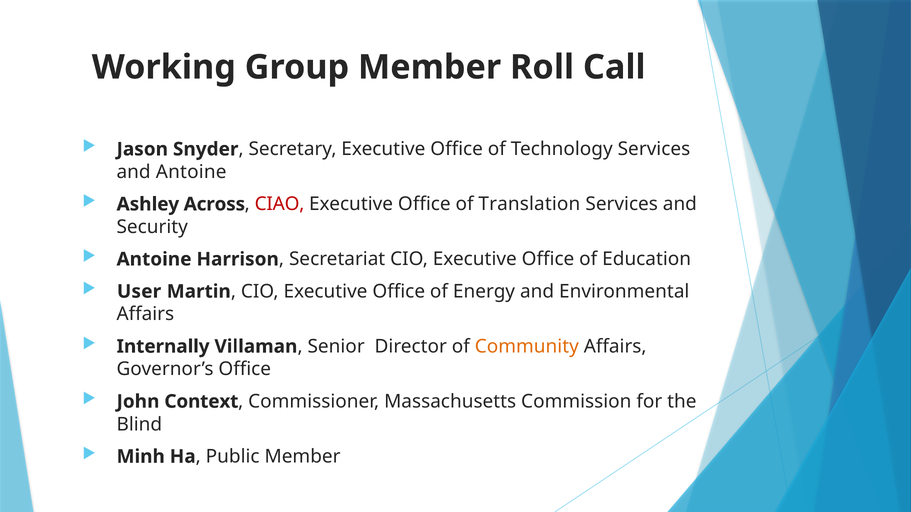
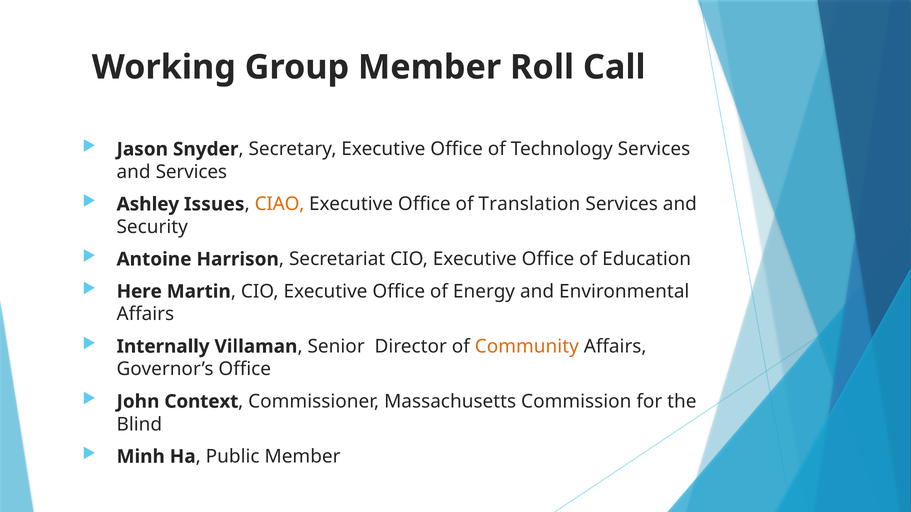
and Antoine: Antoine -> Services
Across: Across -> Issues
CIAO colour: red -> orange
User: User -> Here
